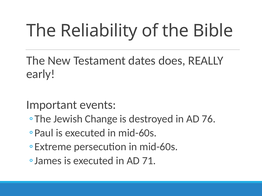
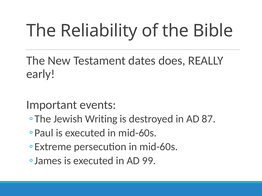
Change: Change -> Writing
76: 76 -> 87
71: 71 -> 99
